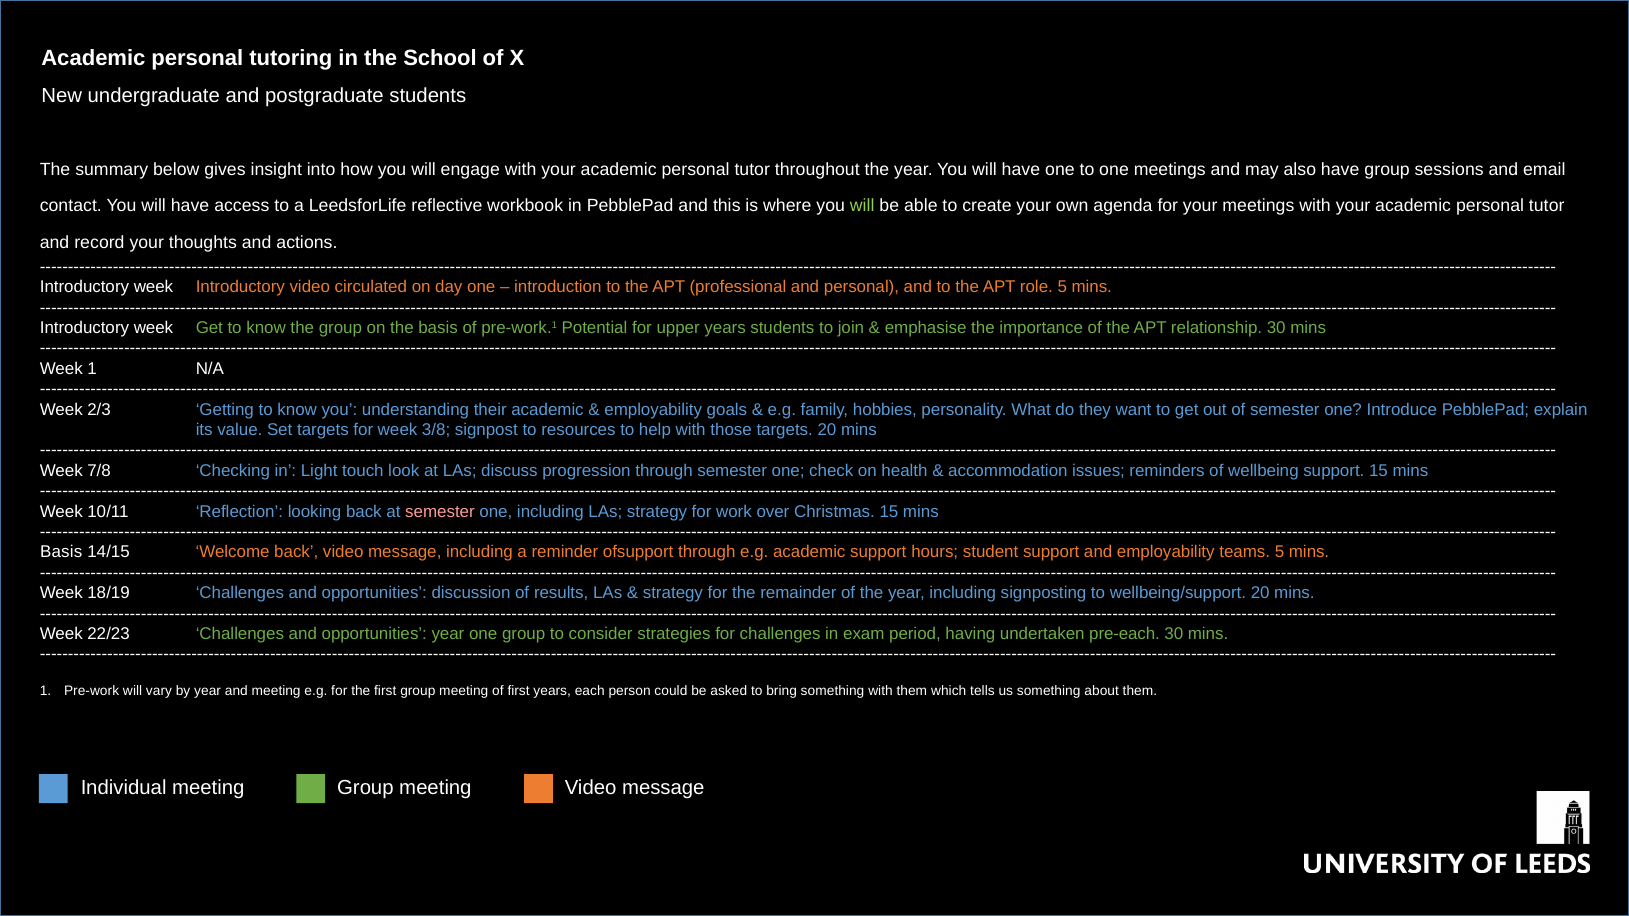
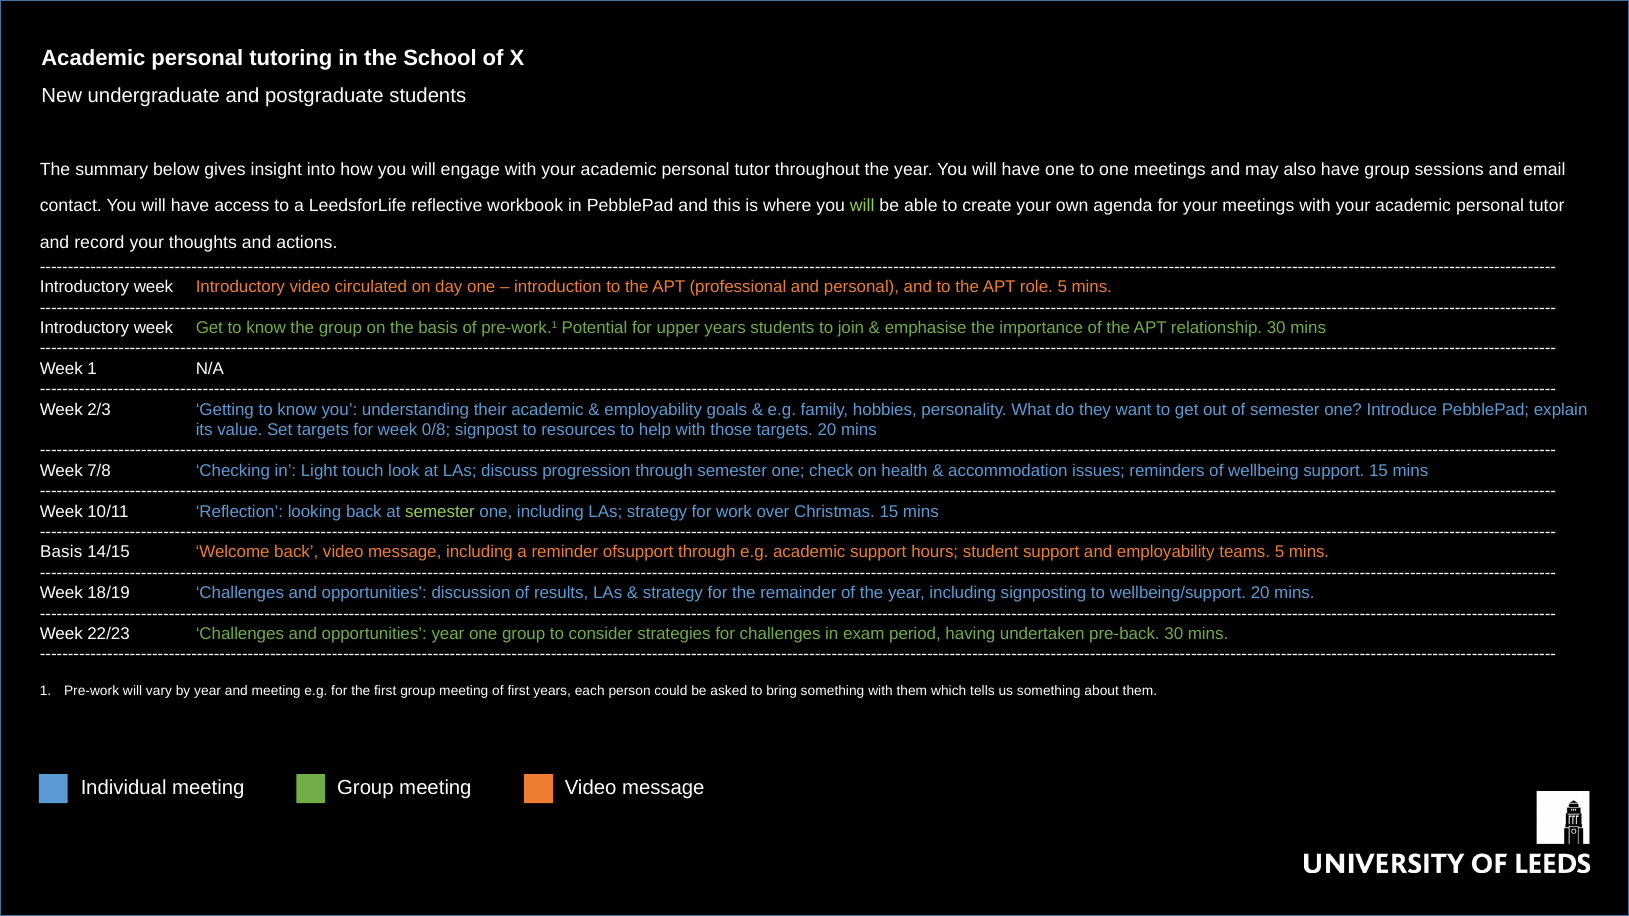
3/8: 3/8 -> 0/8
semester at (440, 512) colour: pink -> light green
pre-each: pre-each -> pre-back
